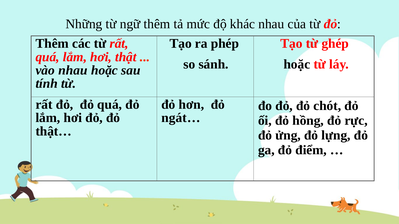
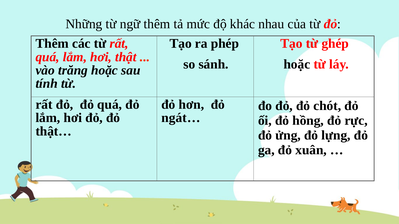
vào nhau: nhau -> trăng
điểm: điểm -> xuân
